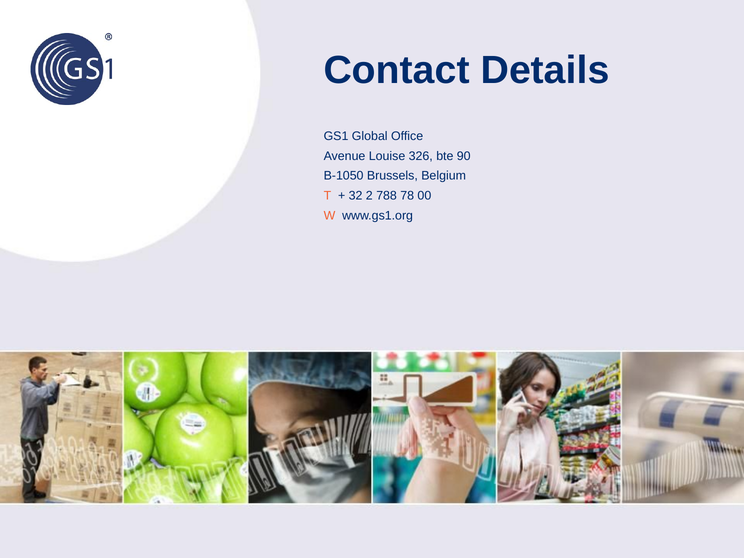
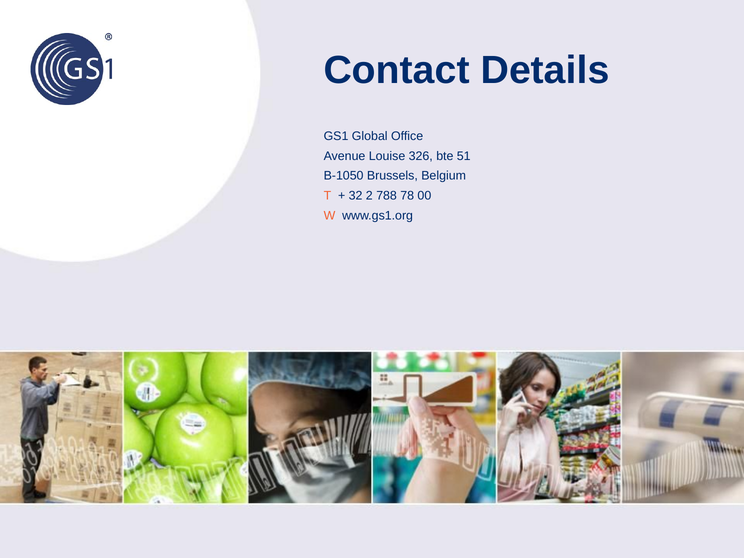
90: 90 -> 51
